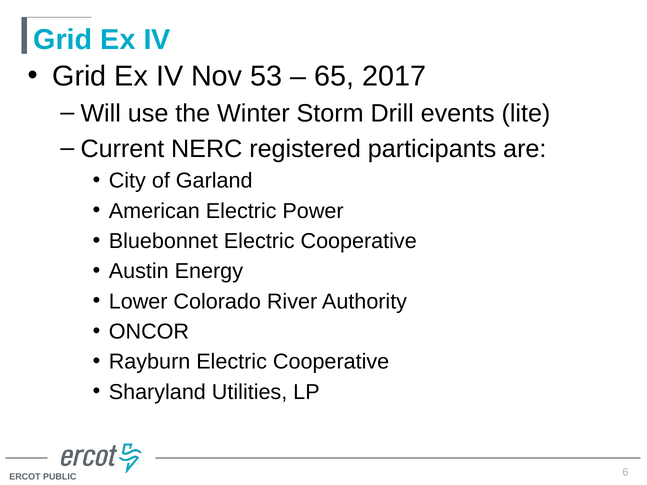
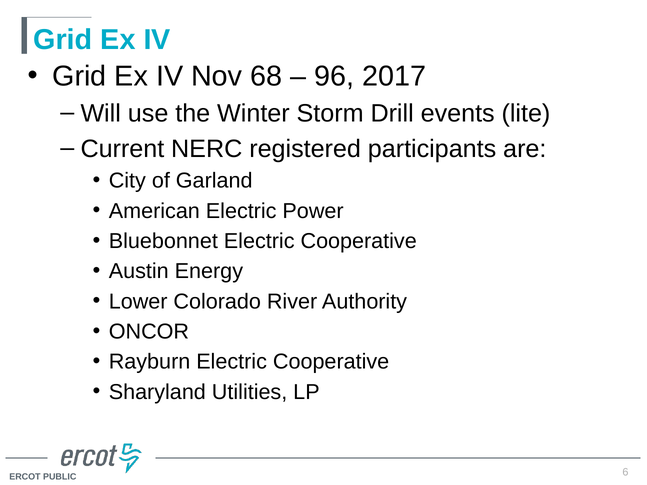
53: 53 -> 68
65: 65 -> 96
